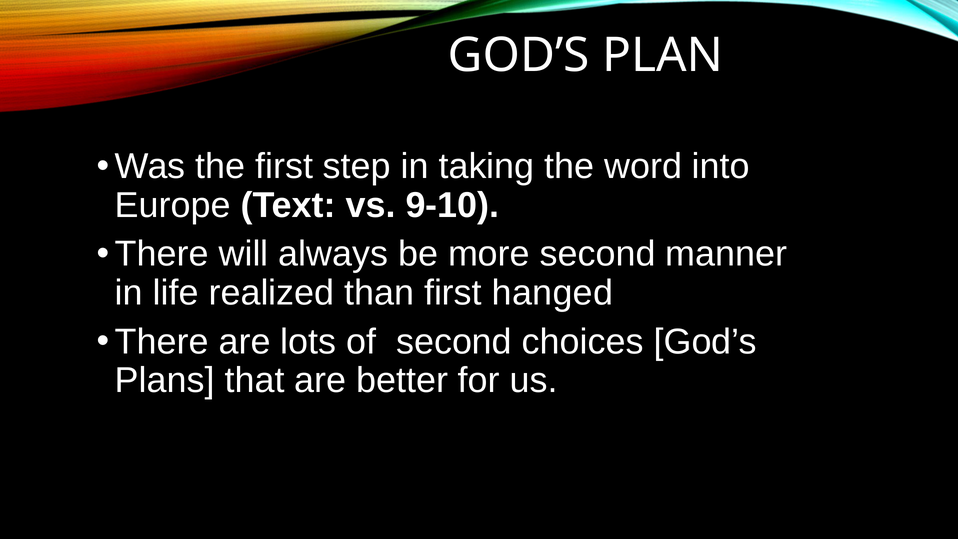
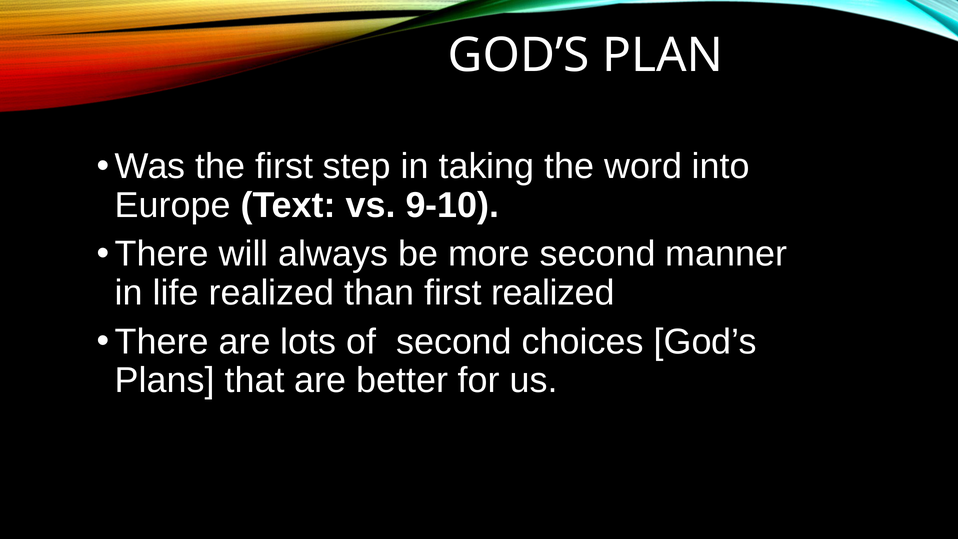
first hanged: hanged -> realized
